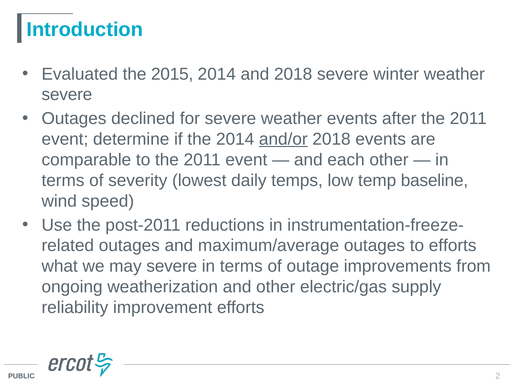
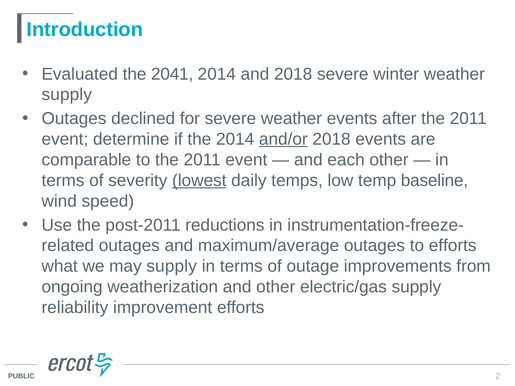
2015: 2015 -> 2041
severe at (67, 95): severe -> supply
lowest underline: none -> present
may severe: severe -> supply
